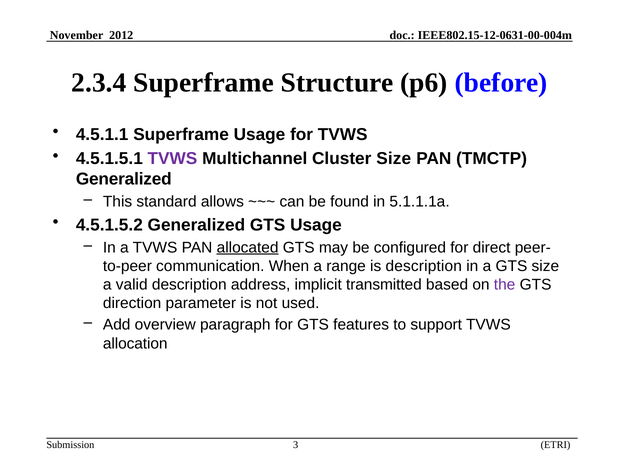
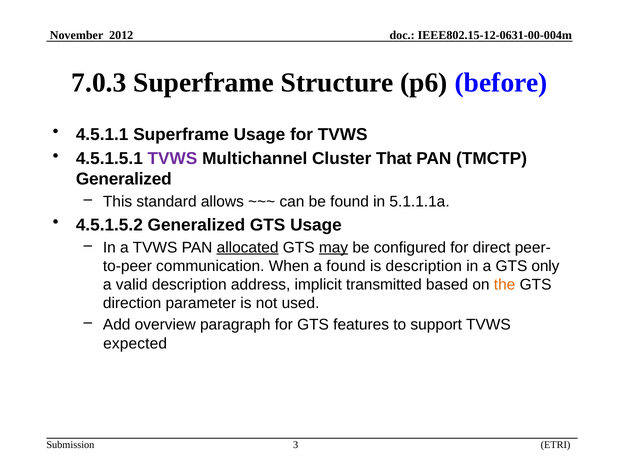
2.3.4: 2.3.4 -> 7.0.3
Cluster Size: Size -> That
may underline: none -> present
a range: range -> found
GTS size: size -> only
the colour: purple -> orange
allocation: allocation -> expected
